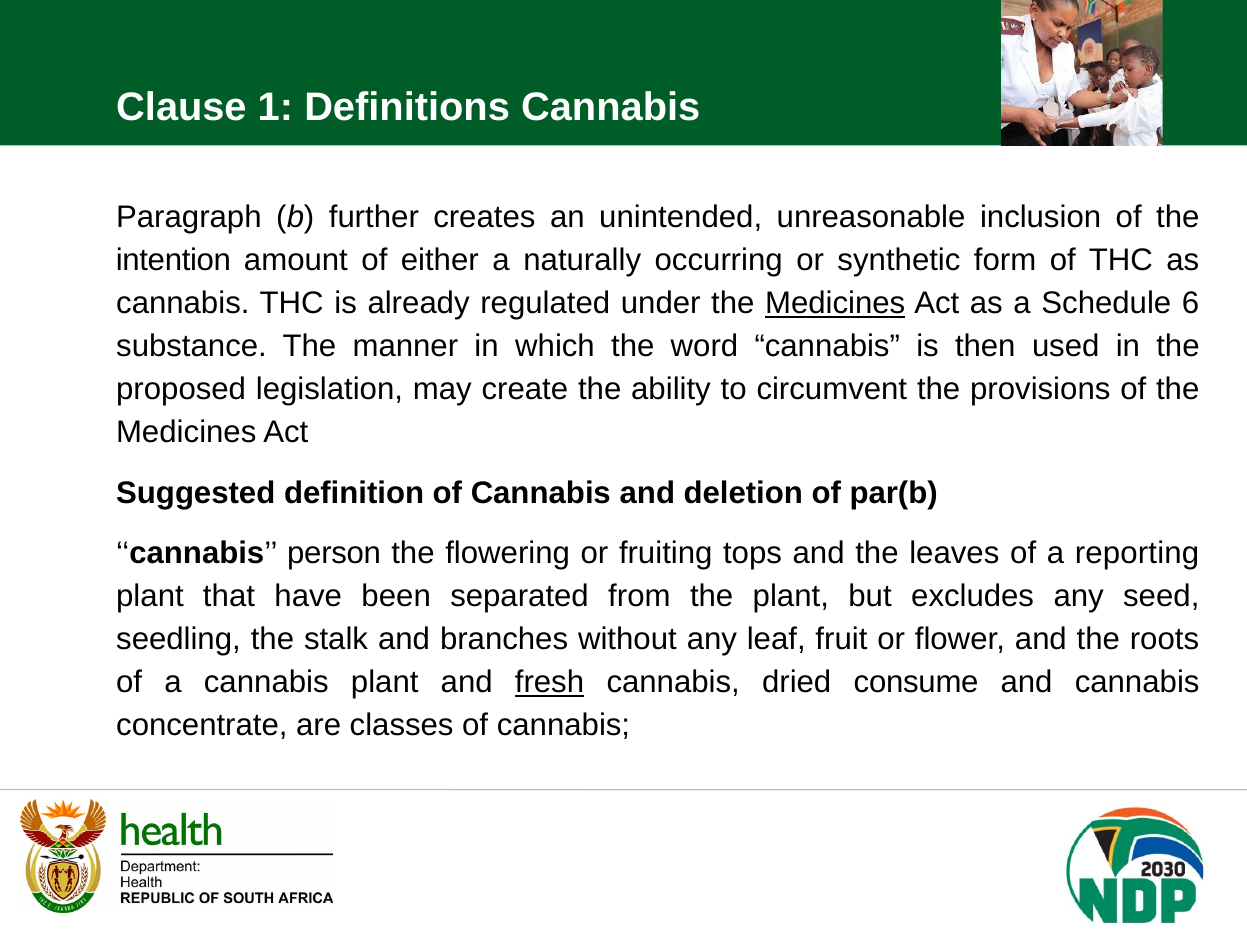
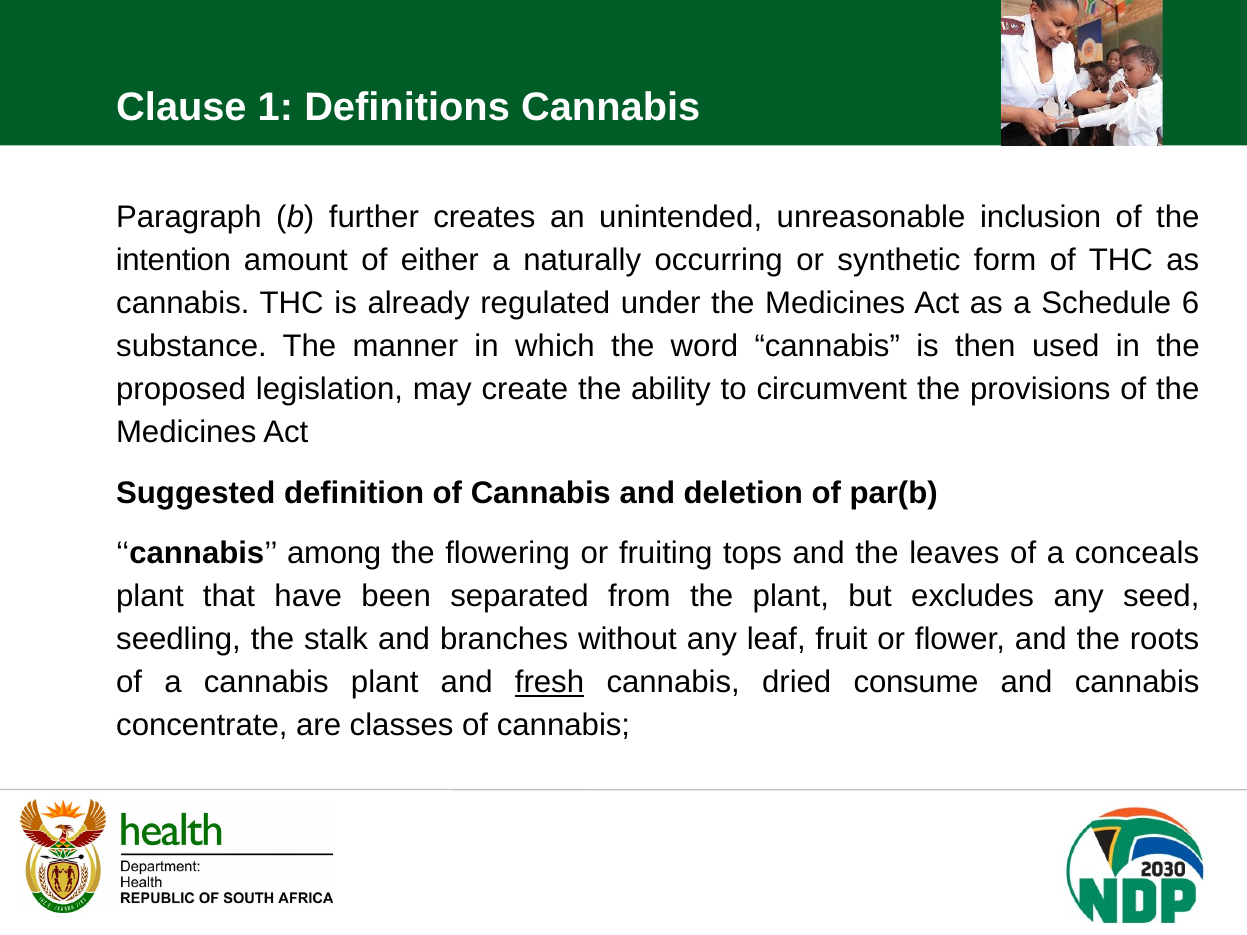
Medicines at (835, 304) underline: present -> none
person: person -> among
reporting: reporting -> conceals
